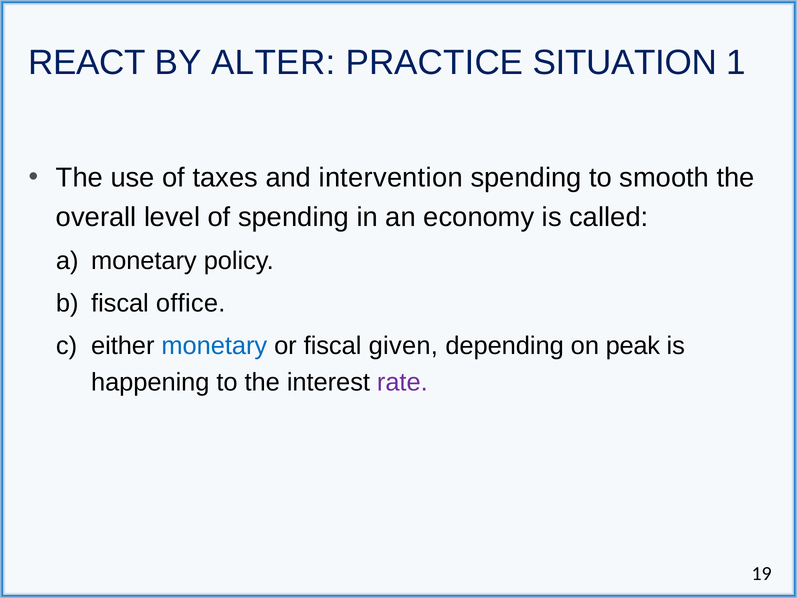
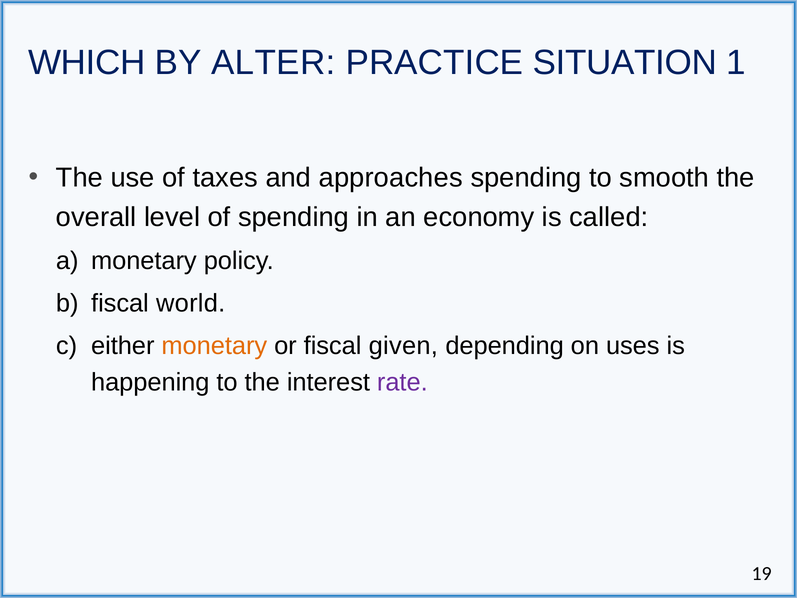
REACT: REACT -> WHICH
intervention: intervention -> approaches
office: office -> world
monetary at (214, 346) colour: blue -> orange
peak: peak -> uses
